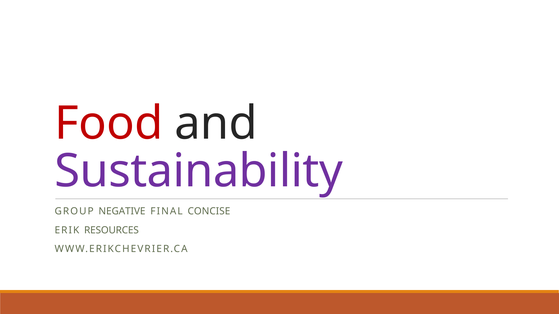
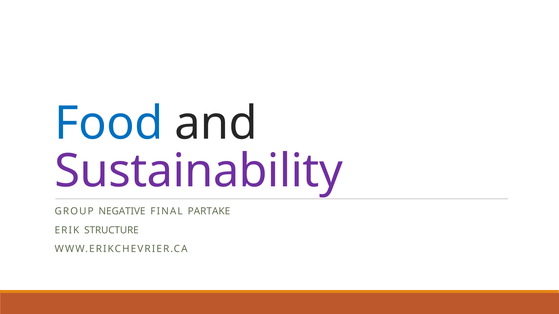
Food colour: red -> blue
CONCISE: CONCISE -> PARTAKE
RESOURCES: RESOURCES -> STRUCTURE
